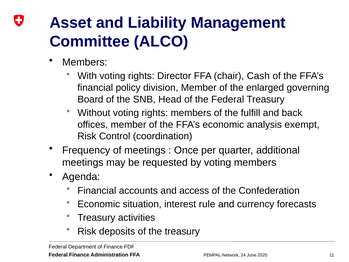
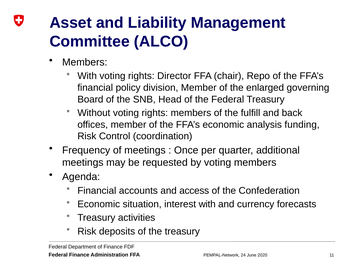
Cash: Cash -> Repo
exempt: exempt -> funding
interest rule: rule -> with
